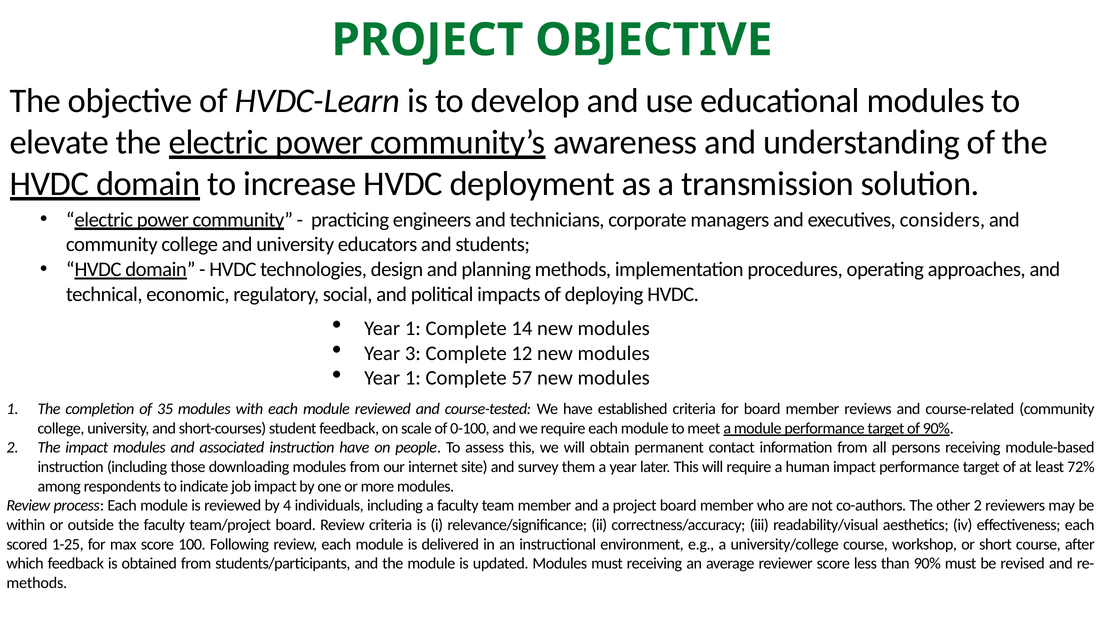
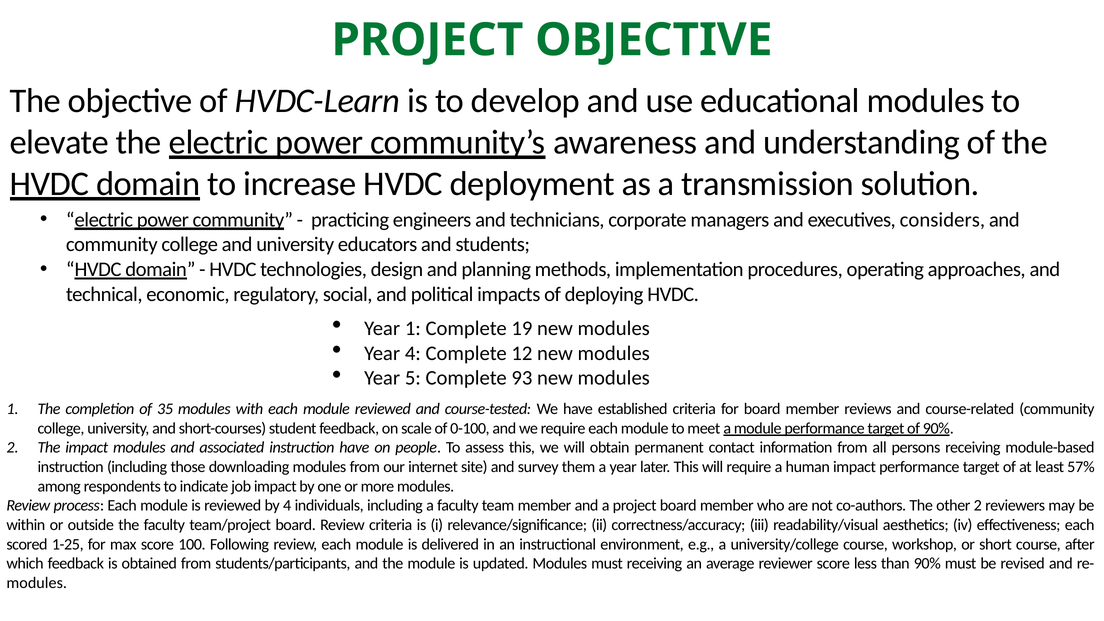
14: 14 -> 19
Year 3: 3 -> 4
1 at (413, 378): 1 -> 5
57: 57 -> 93
72%: 72% -> 57%
methods at (37, 583): methods -> modules
